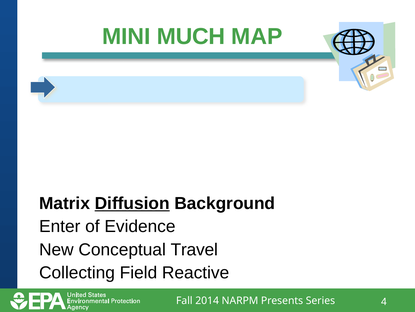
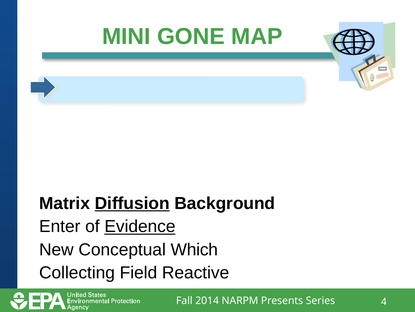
MUCH: MUCH -> GONE
Evidence underline: none -> present
Travel: Travel -> Which
